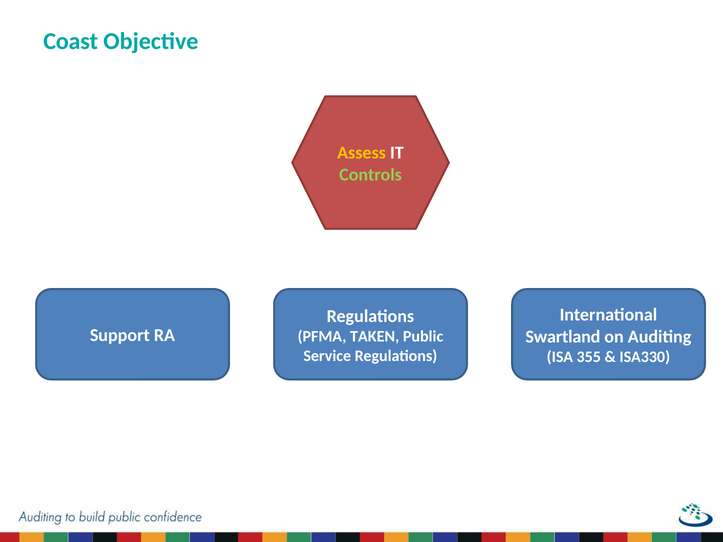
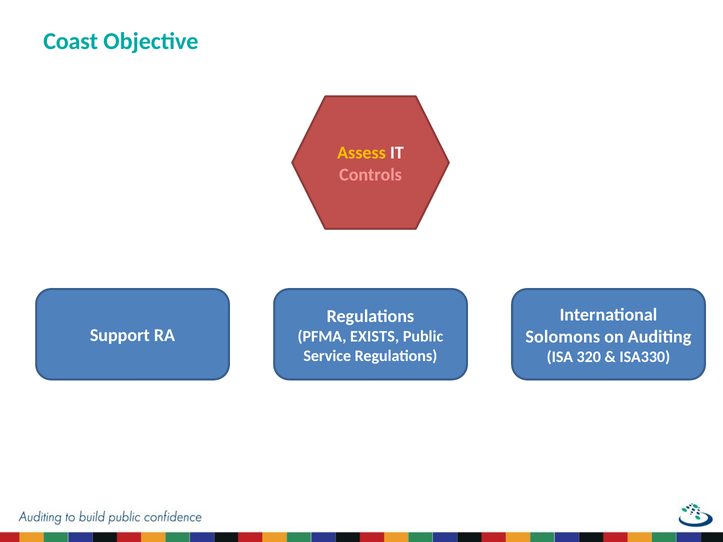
Controls colour: light green -> pink
Swartland: Swartland -> Solomons
TAKEN: TAKEN -> EXISTS
355: 355 -> 320
